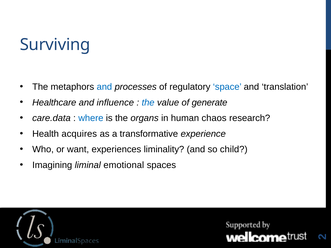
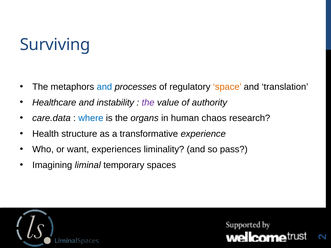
space colour: blue -> orange
influence: influence -> instability
the at (148, 103) colour: blue -> purple
generate: generate -> authority
acquires: acquires -> structure
child: child -> pass
emotional: emotional -> temporary
